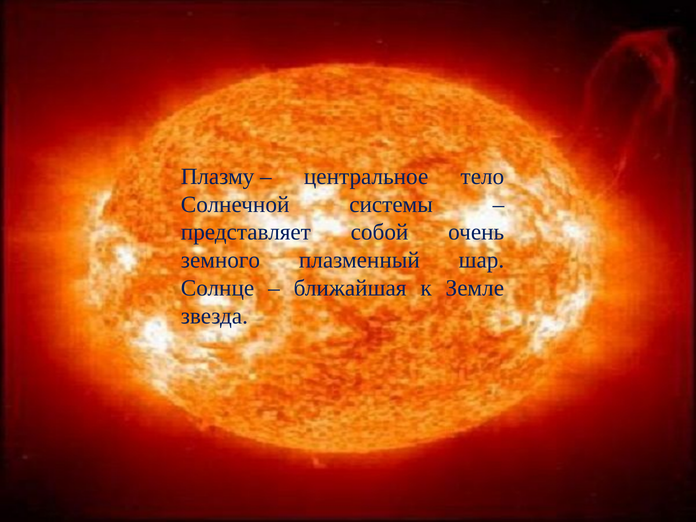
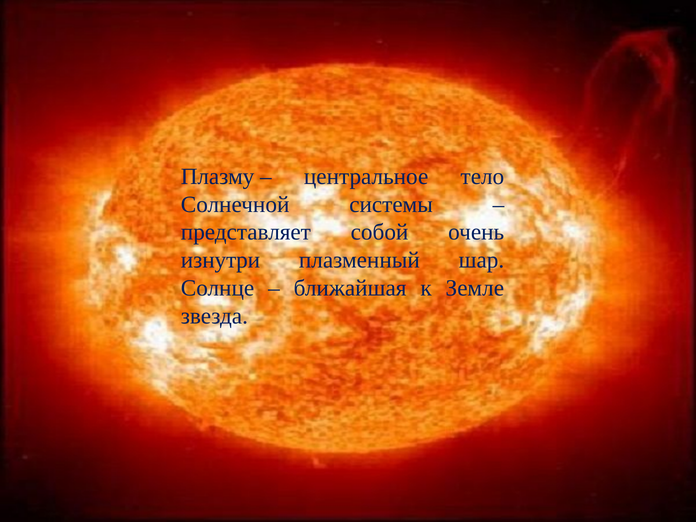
земного: земного -> изнутри
